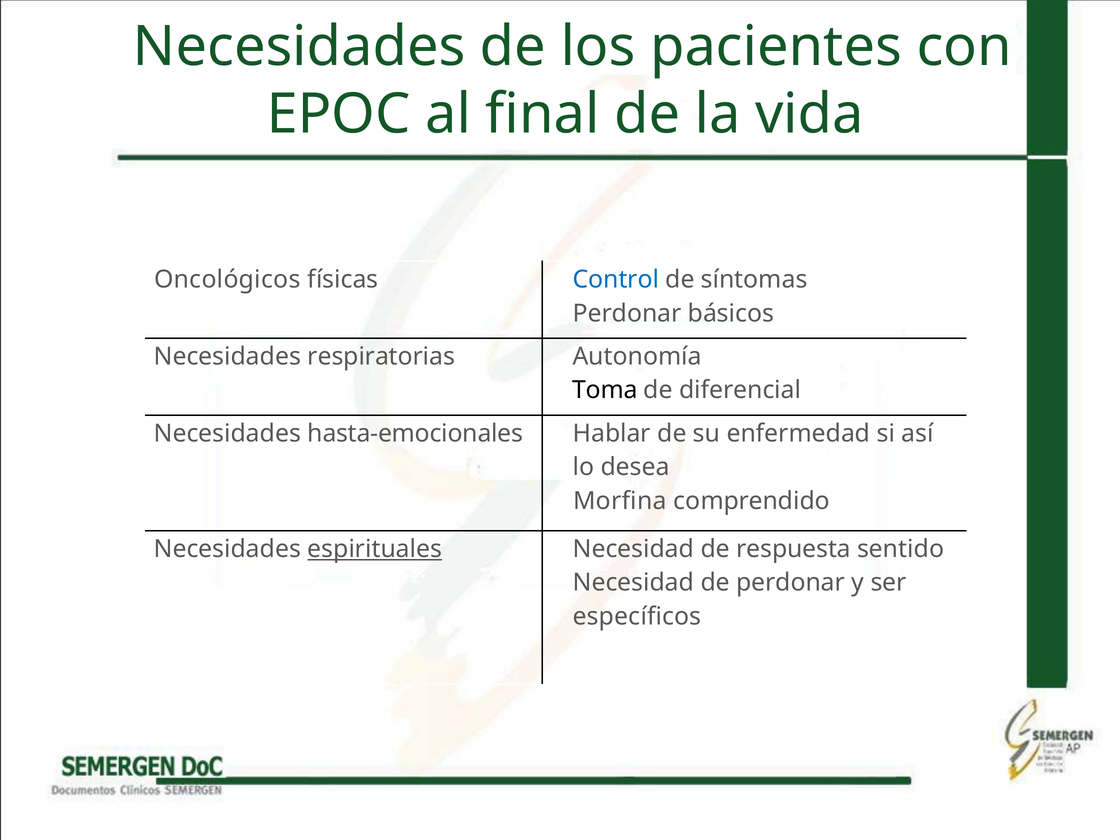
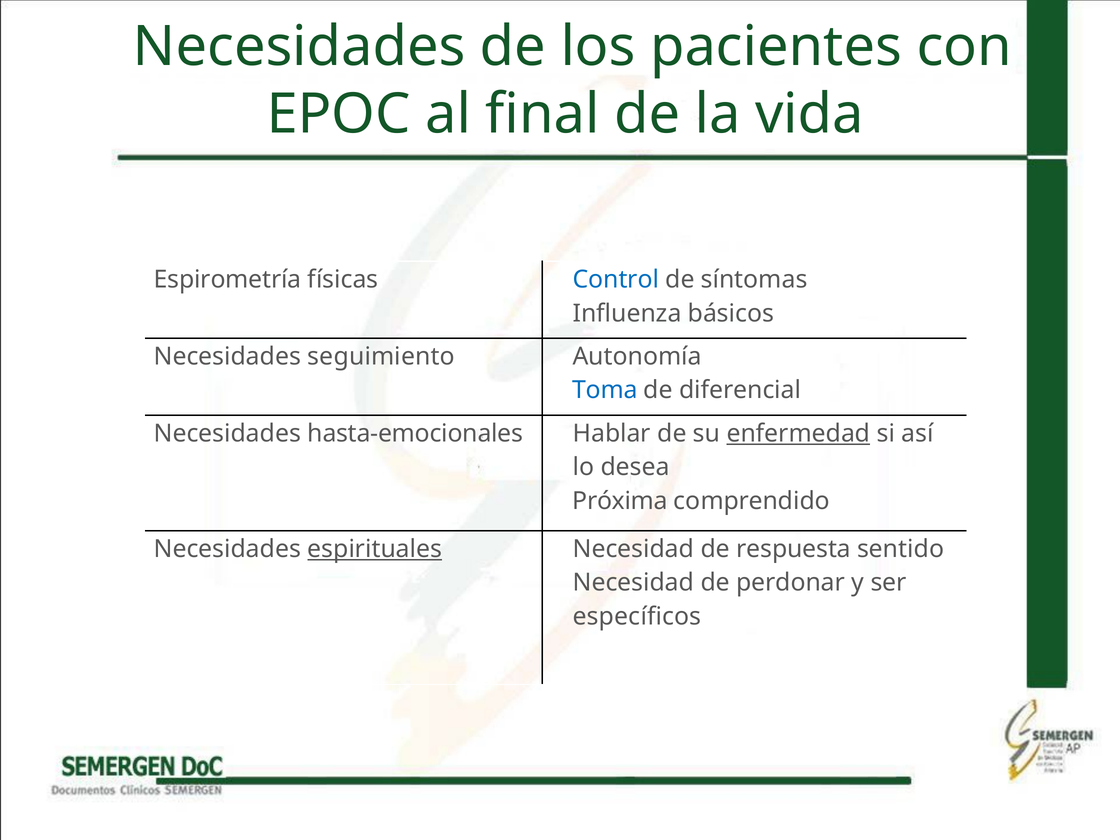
Oncológicos: Oncológicos -> Espirometría
Perdonar at (627, 313): Perdonar -> Influenza
respiratorias: respiratorias -> seguimiento
Toma colour: black -> blue
enfermedad underline: none -> present
Morfina: Morfina -> Próxima
